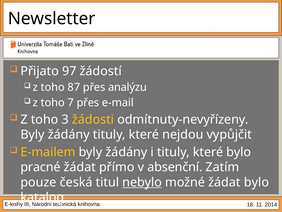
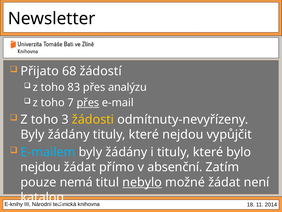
97: 97 -> 68
87: 87 -> 83
přes at (88, 102) underline: none -> present
E-mailem colour: yellow -> light blue
pracné at (40, 167): pracné -> nejdou
česká: česká -> nemá
žádat bylo: bylo -> není
